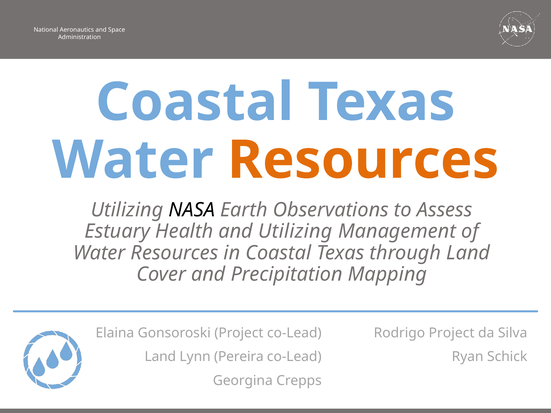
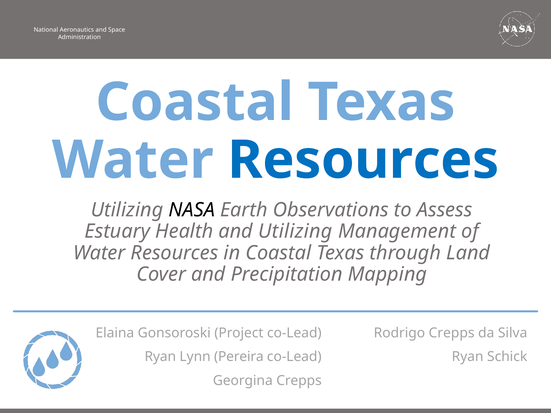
Resources at (363, 160) colour: orange -> blue
Rodrigo Project: Project -> Crepps
Land at (160, 357): Land -> Ryan
